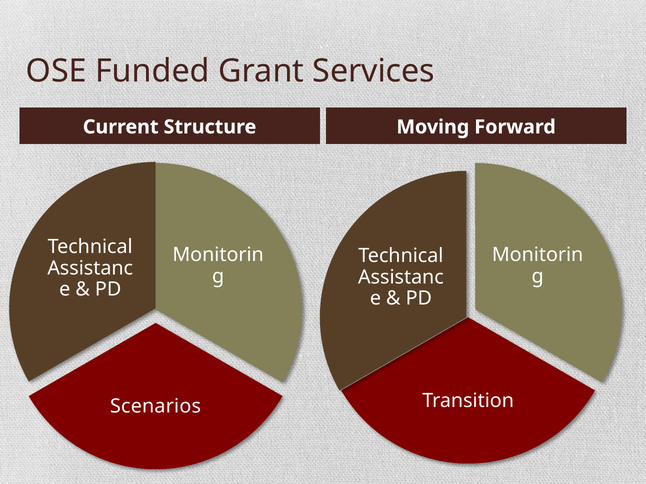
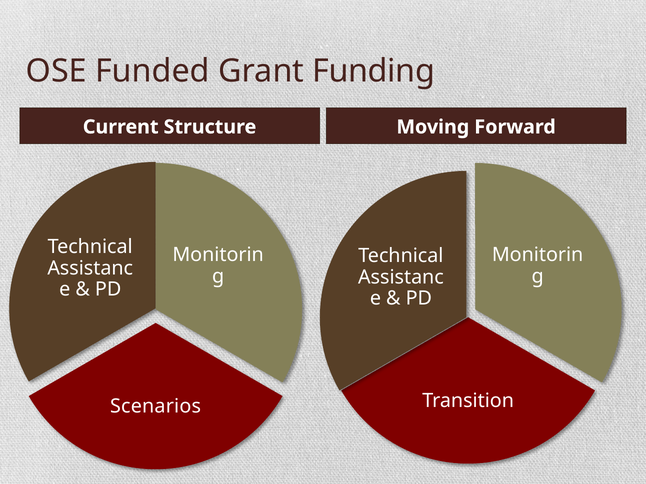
Services: Services -> Funding
